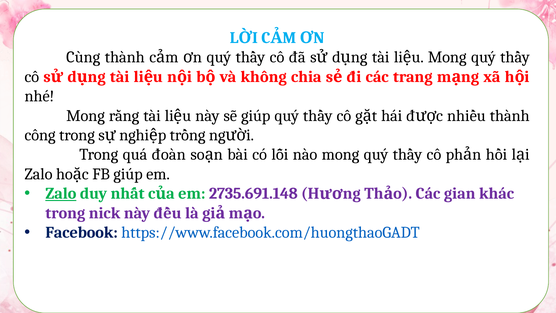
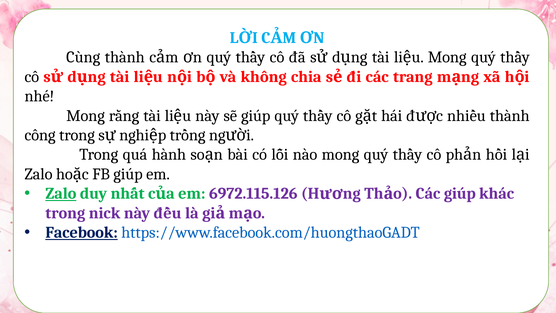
đoàn: đoàn -> hành
2735.691.148: 2735.691.148 -> 6972.115.126
Các gian: gian -> giúp
Facebook underline: none -> present
